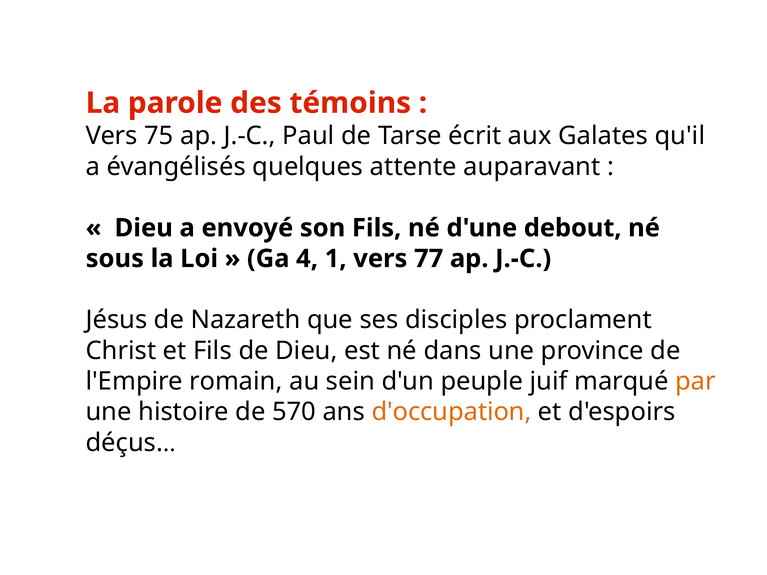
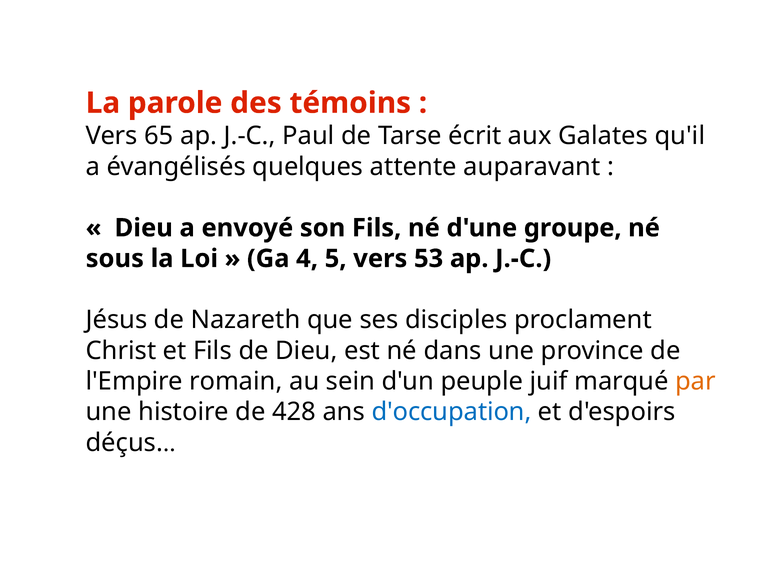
75: 75 -> 65
debout: debout -> groupe
1: 1 -> 5
77: 77 -> 53
570: 570 -> 428
d'occupation colour: orange -> blue
